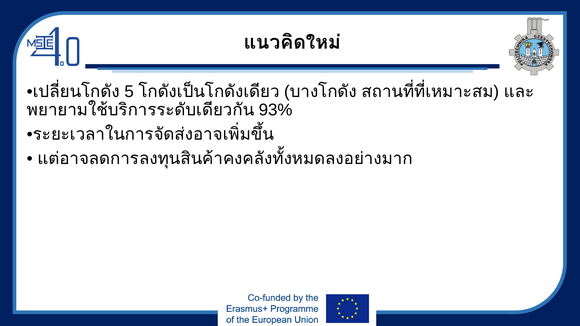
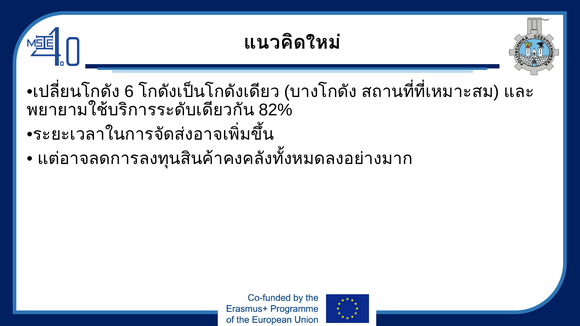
5: 5 -> 6
93%: 93% -> 82%
